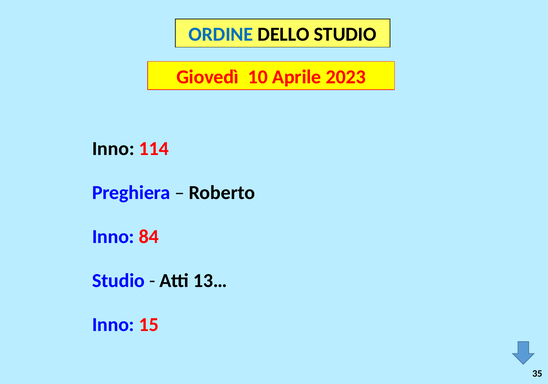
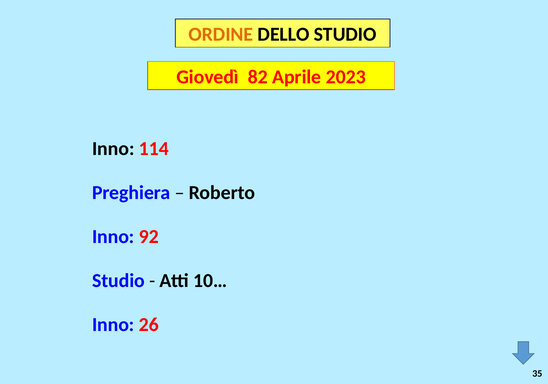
ORDINE colour: blue -> orange
10: 10 -> 82
84: 84 -> 92
13…: 13… -> 10…
15: 15 -> 26
